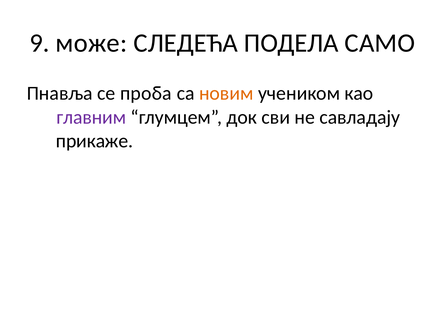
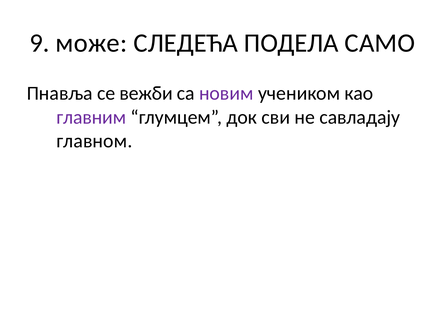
проба: проба -> вежби
новим colour: orange -> purple
прикаже: прикаже -> главном
